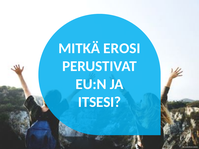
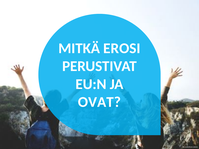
ITSESI: ITSESI -> OVAT
